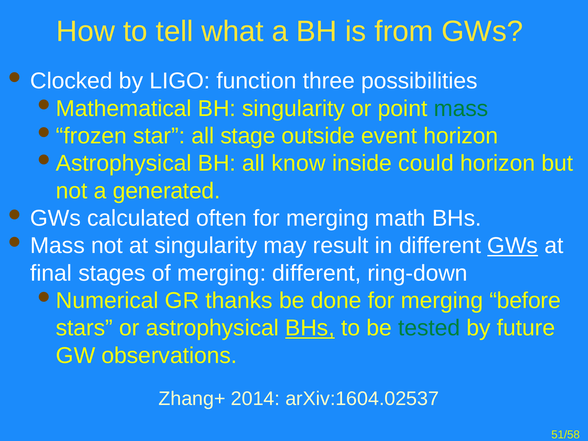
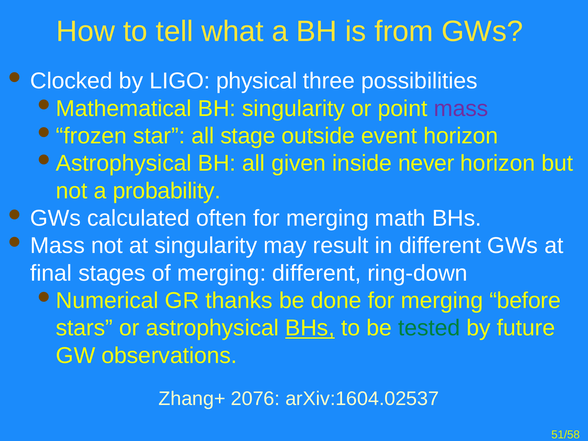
function: function -> physical
mass at (461, 108) colour: green -> purple
know: know -> given
could: could -> never
generated: generated -> probability
GWs at (513, 246) underline: present -> none
2014: 2014 -> 2076
